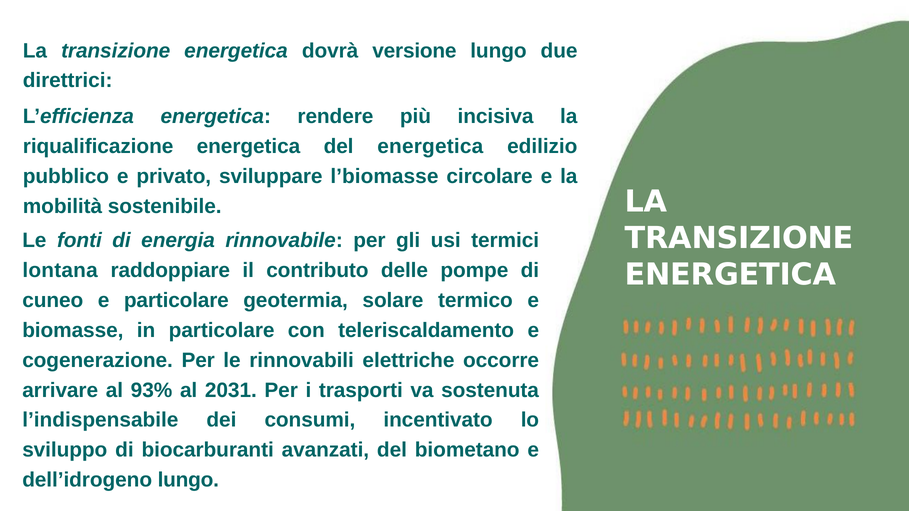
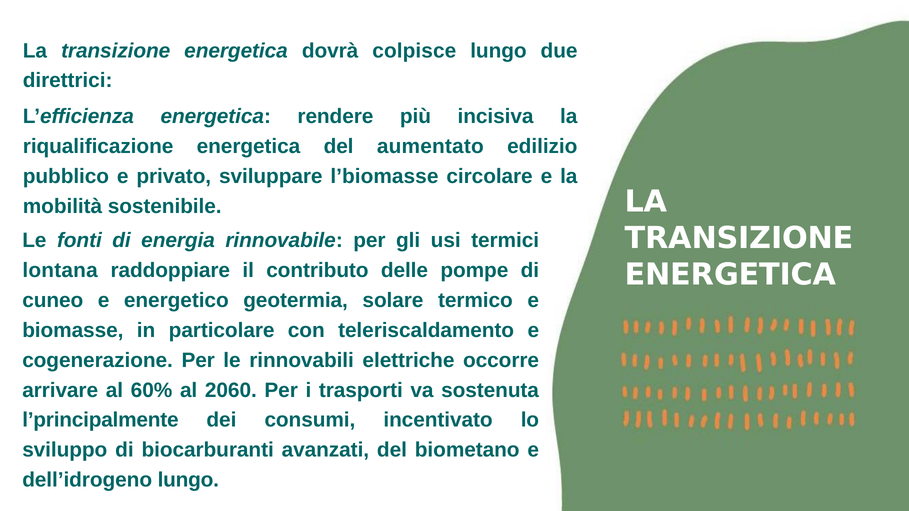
versione: versione -> colpisce
del energetica: energetica -> aumentato
e particolare: particolare -> energetico
93%: 93% -> 60%
2031: 2031 -> 2060
l’indispensabile: l’indispensabile -> l’principalmente
